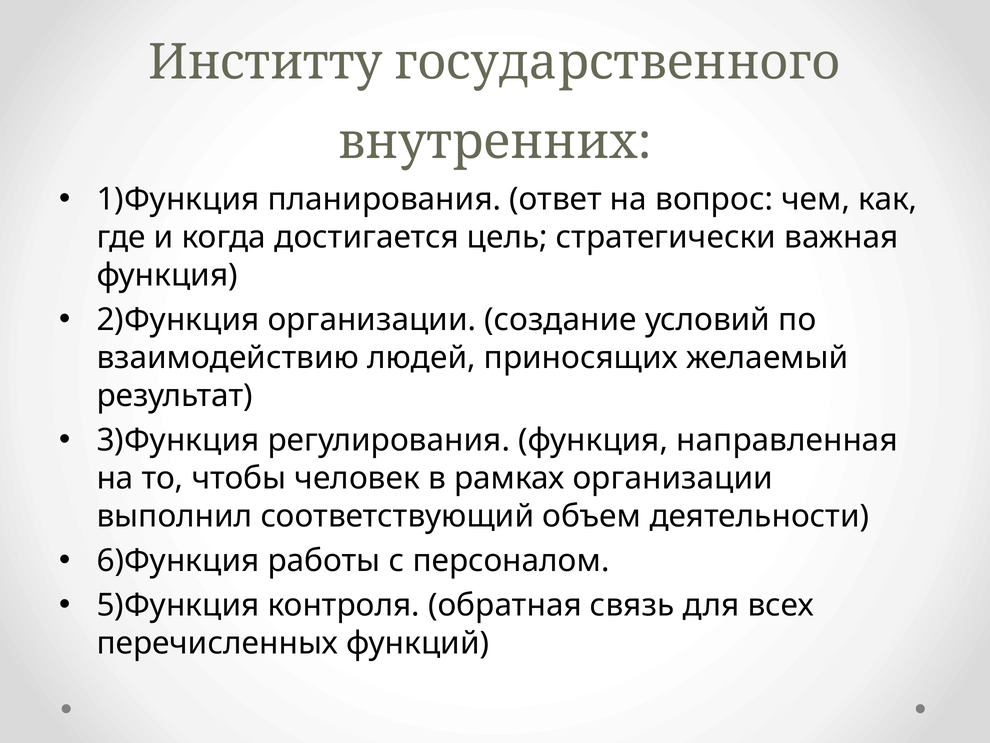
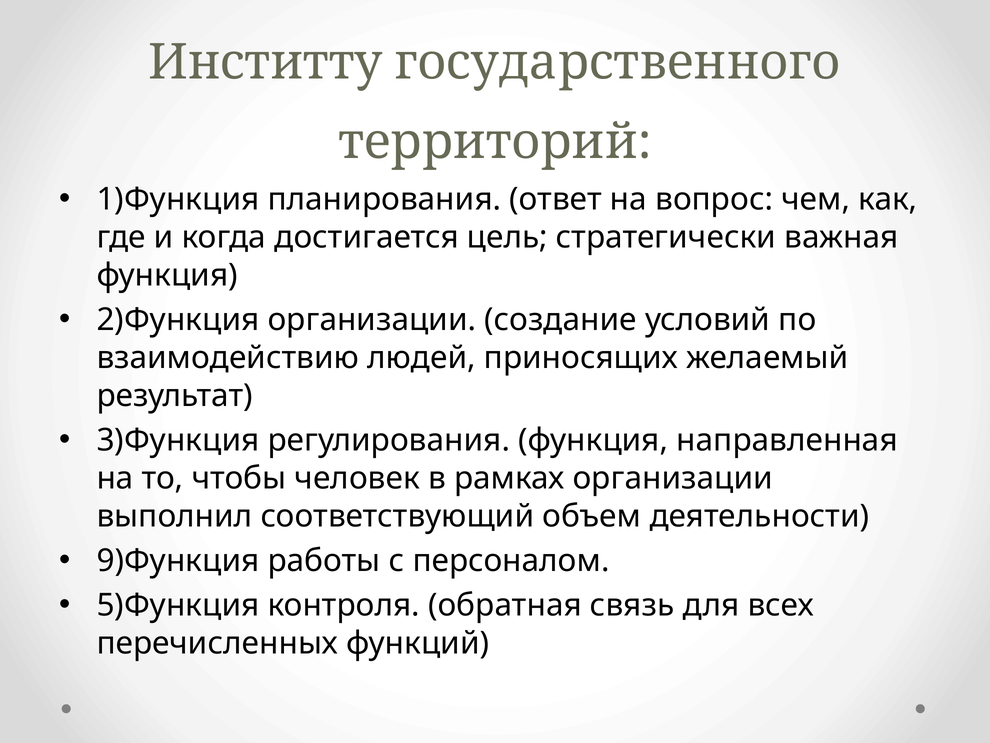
внутренних: внутренних -> территорий
6)Функция: 6)Функция -> 9)Функция
